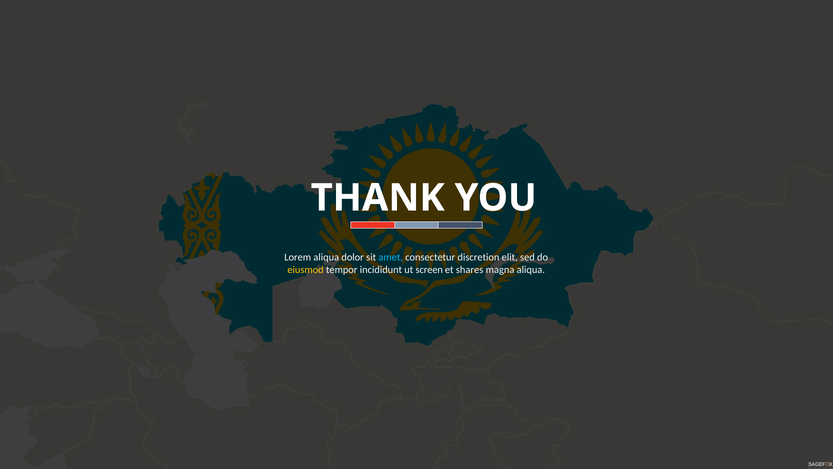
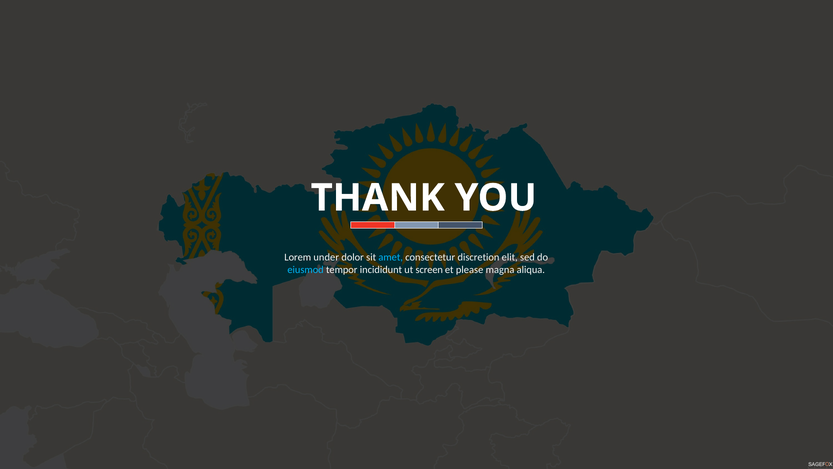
Lorem aliqua: aliqua -> under
eiusmod colour: yellow -> light blue
shares: shares -> please
